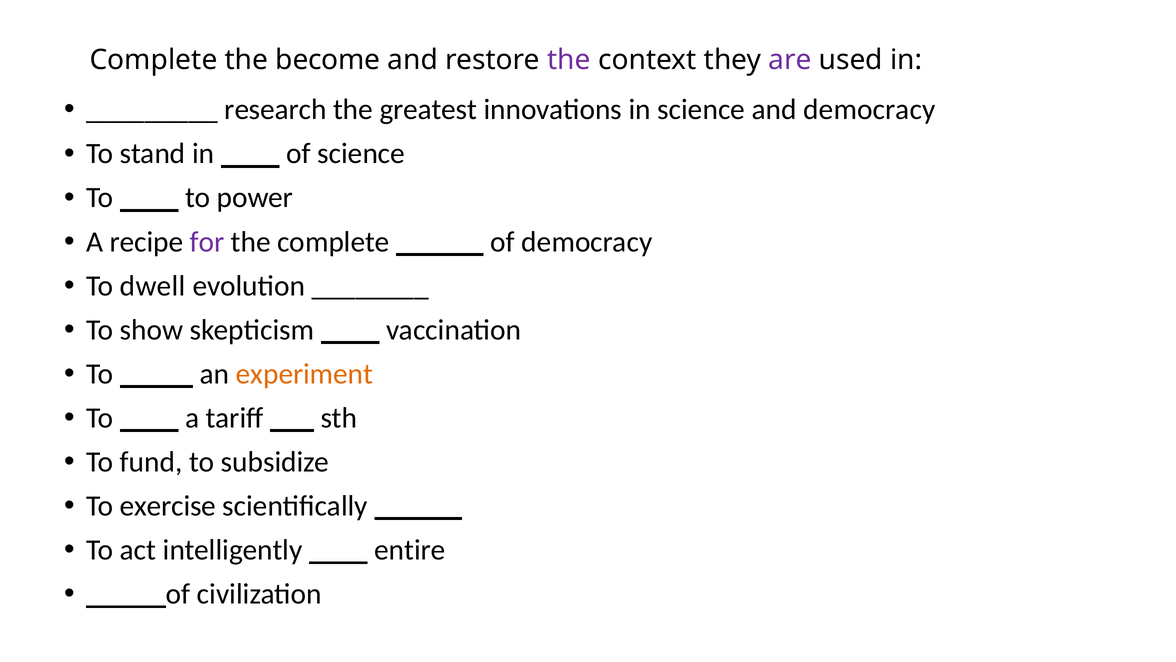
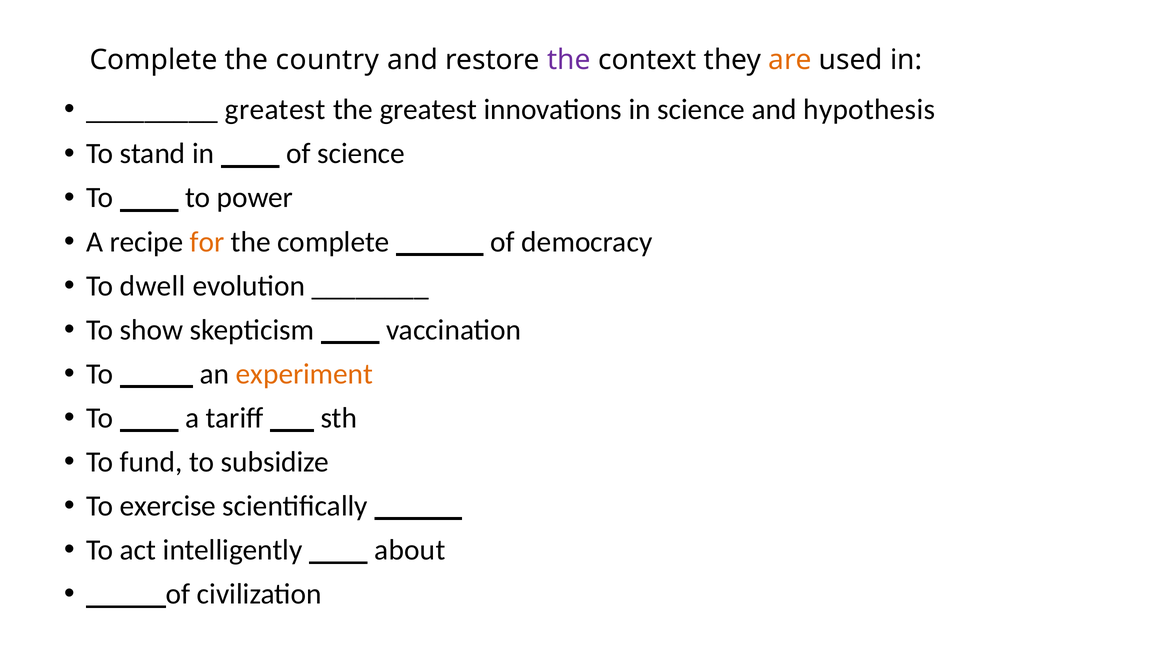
become: become -> country
are colour: purple -> orange
research at (275, 110): research -> greatest
and democracy: democracy -> hypothesis
for colour: purple -> orange
entire: entire -> about
